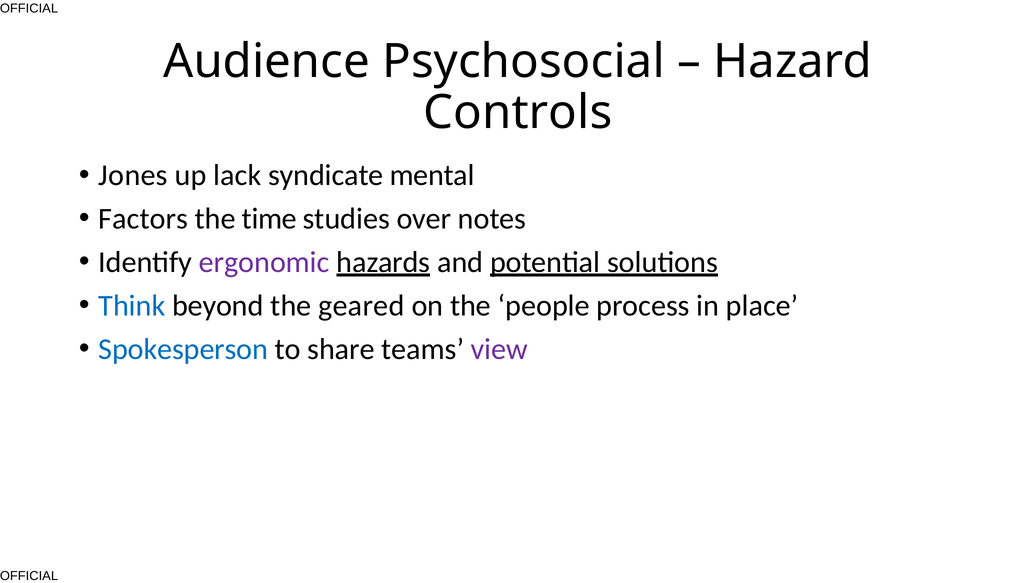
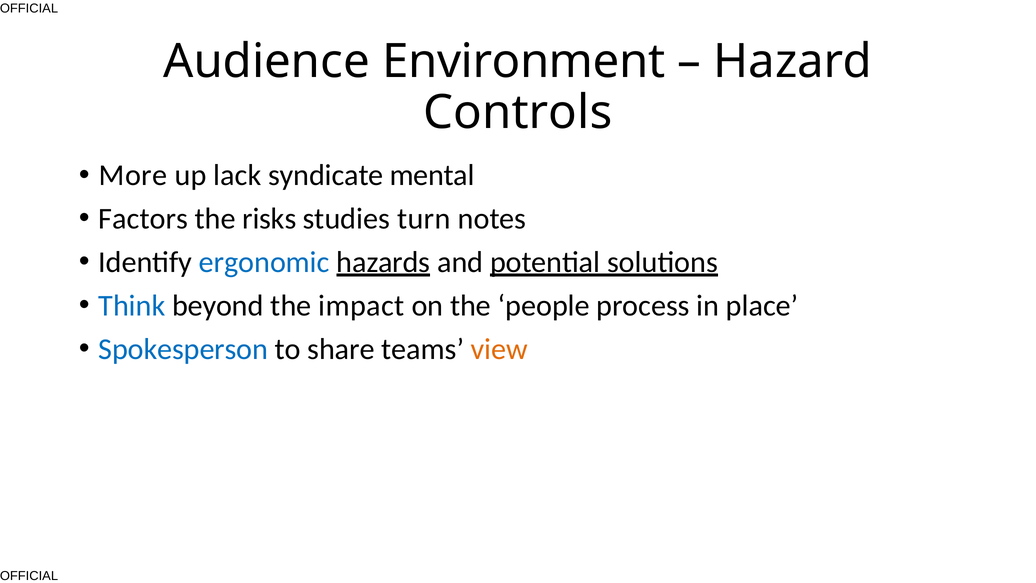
Psychosocial: Psychosocial -> Environment
Jones: Jones -> More
time: time -> risks
over: over -> turn
ergonomic colour: purple -> blue
geared: geared -> impact
view colour: purple -> orange
